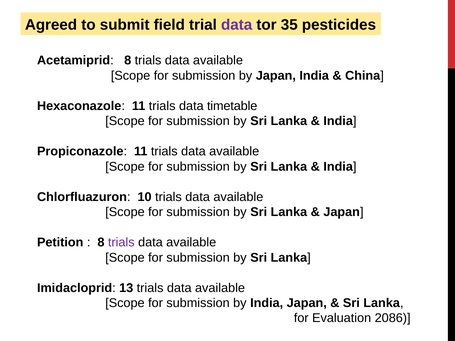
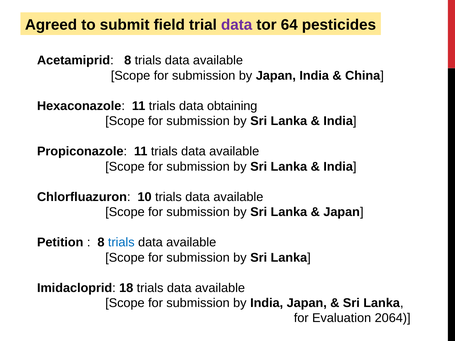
35: 35 -> 64
timetable: timetable -> obtaining
trials at (121, 243) colour: purple -> blue
13: 13 -> 18
2086: 2086 -> 2064
